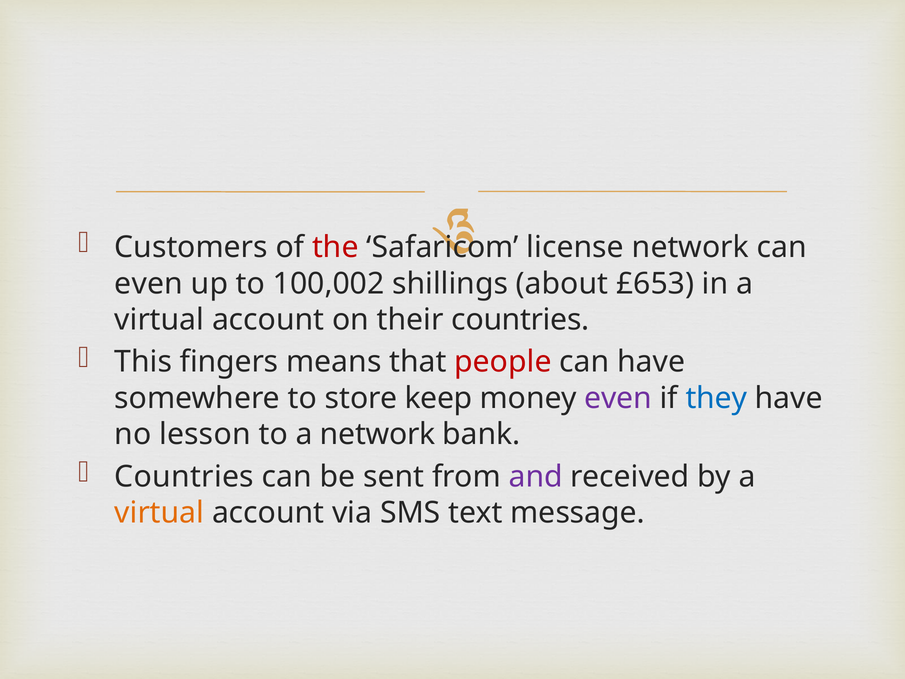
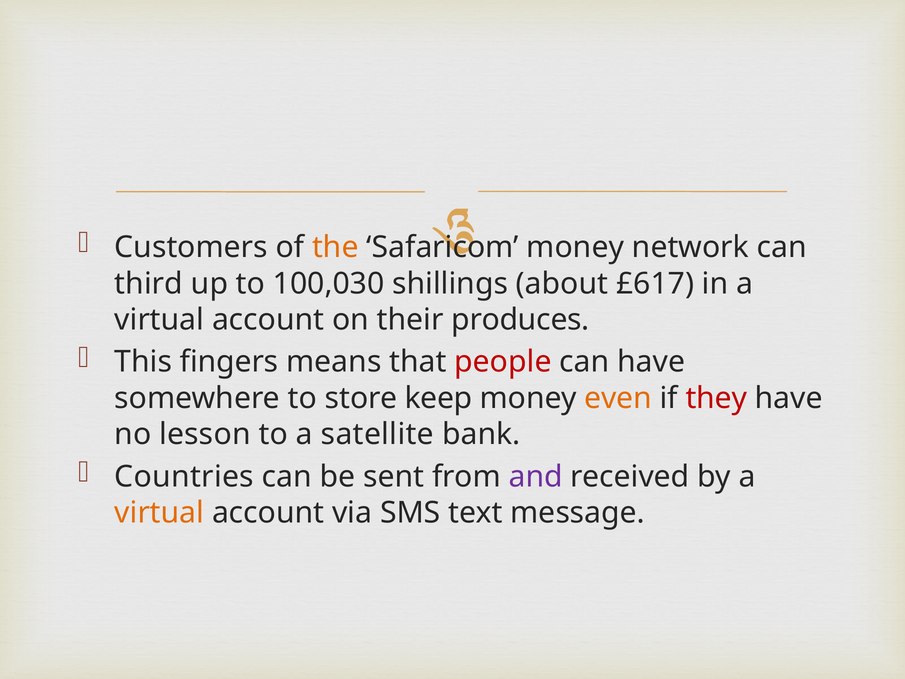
the colour: red -> orange
license at (575, 247): license -> money
even at (149, 283): even -> third
100,002: 100,002 -> 100,030
£653: £653 -> £617
their countries: countries -> produces
even at (618, 398) colour: purple -> orange
they colour: blue -> red
a network: network -> satellite
